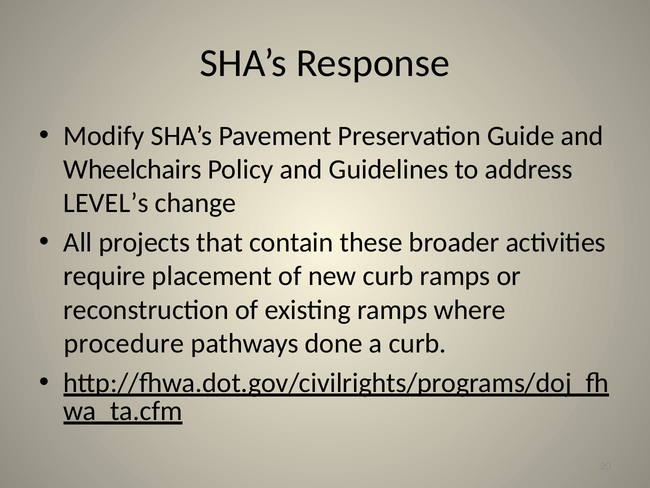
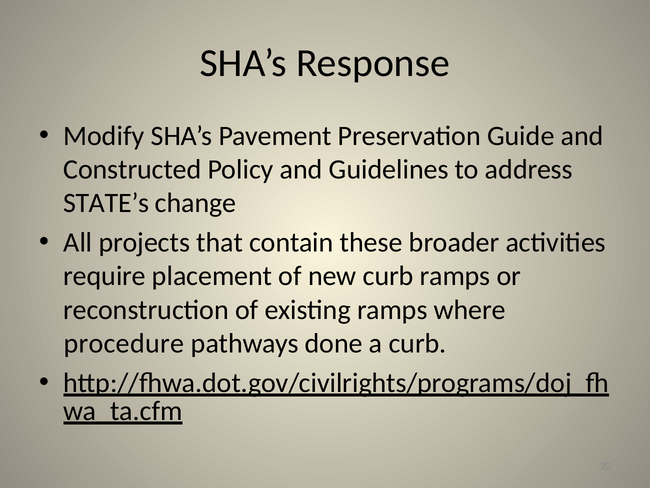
Wheelchairs: Wheelchairs -> Constructed
LEVEL’s: LEVEL’s -> STATE’s
